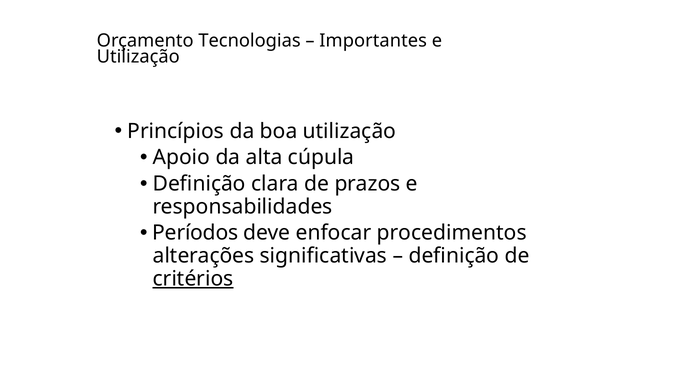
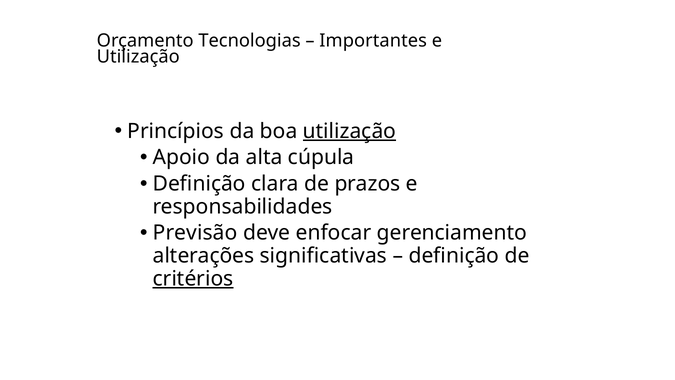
utilização at (349, 131) underline: none -> present
Períodos: Períodos -> Previsão
procedimentos: procedimentos -> gerenciamento
